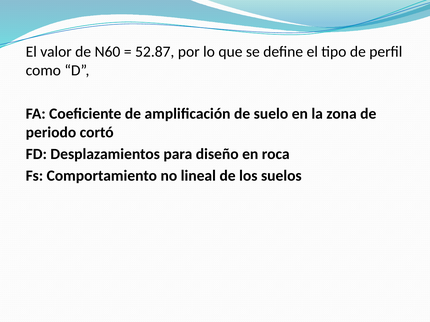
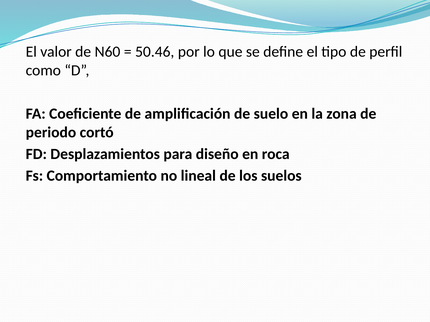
52.87: 52.87 -> 50.46
